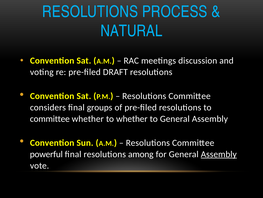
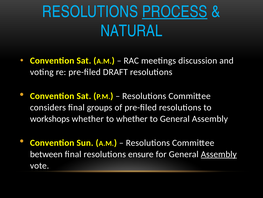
PROCESS underline: none -> present
committee at (50, 118): committee -> workshops
powerful: powerful -> between
among: among -> ensure
